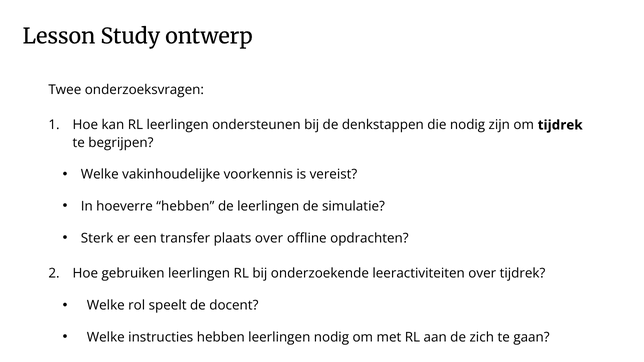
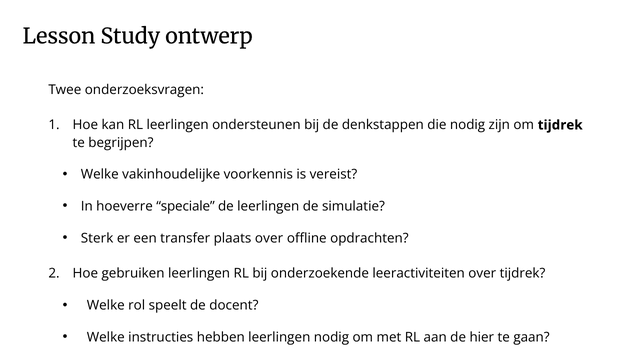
hoeverre hebben: hebben -> speciale
zich: zich -> hier
